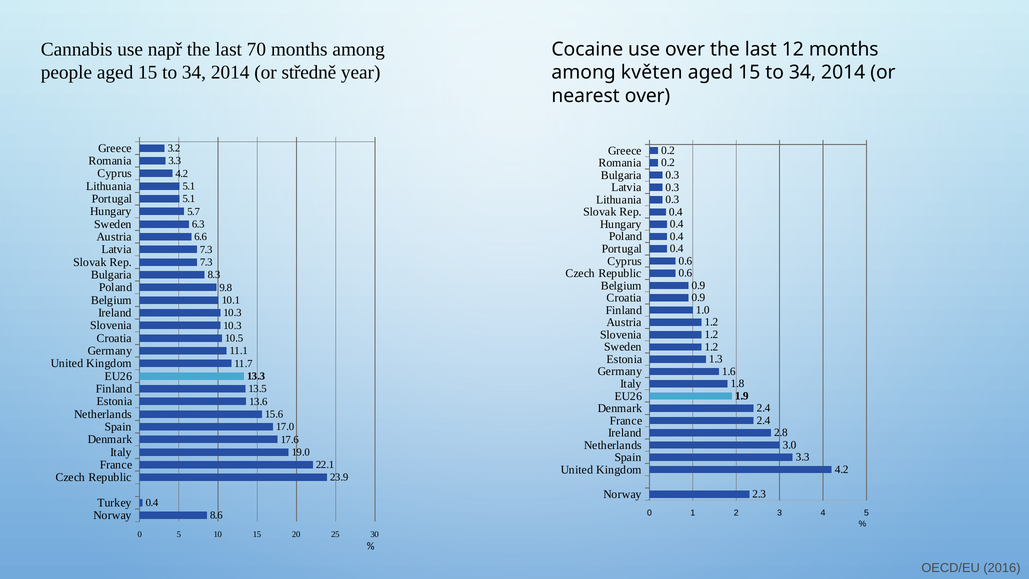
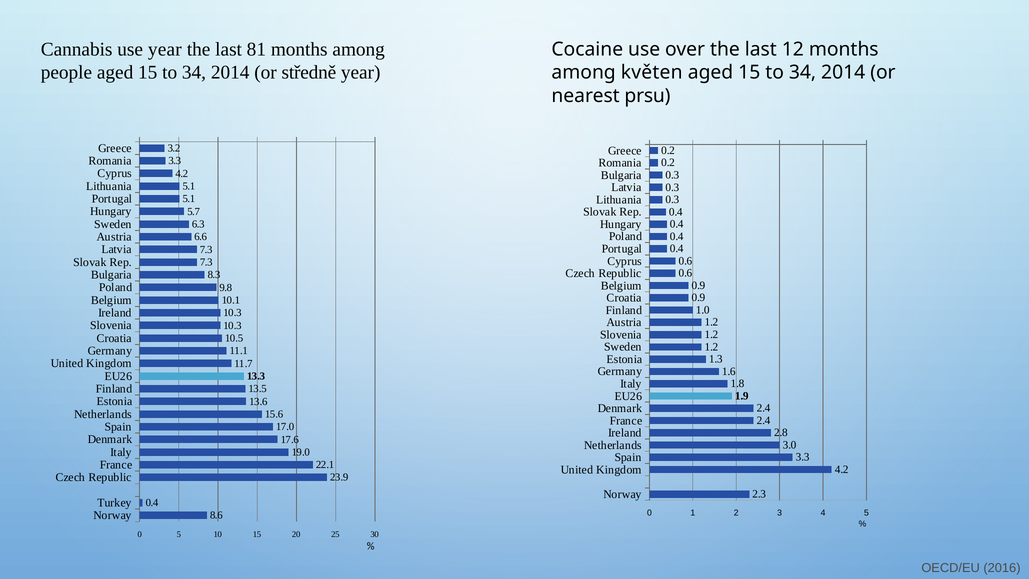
use např: např -> year
70: 70 -> 81
nearest over: over -> prsu
